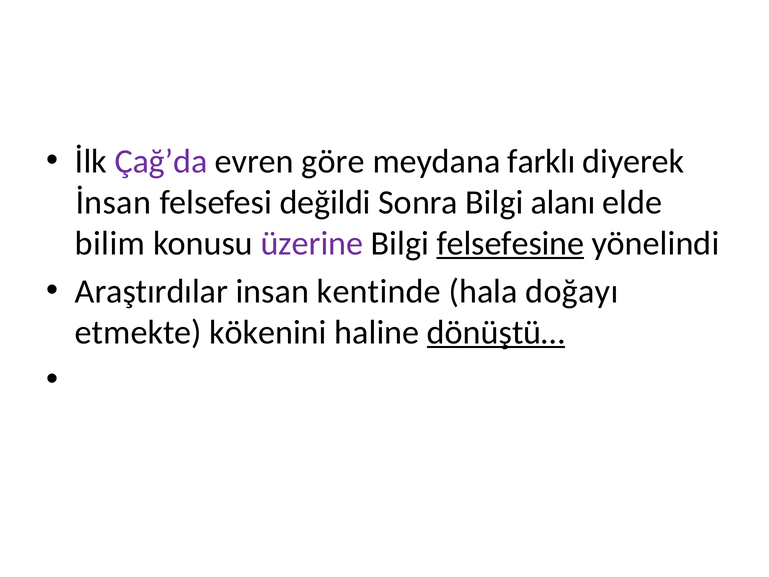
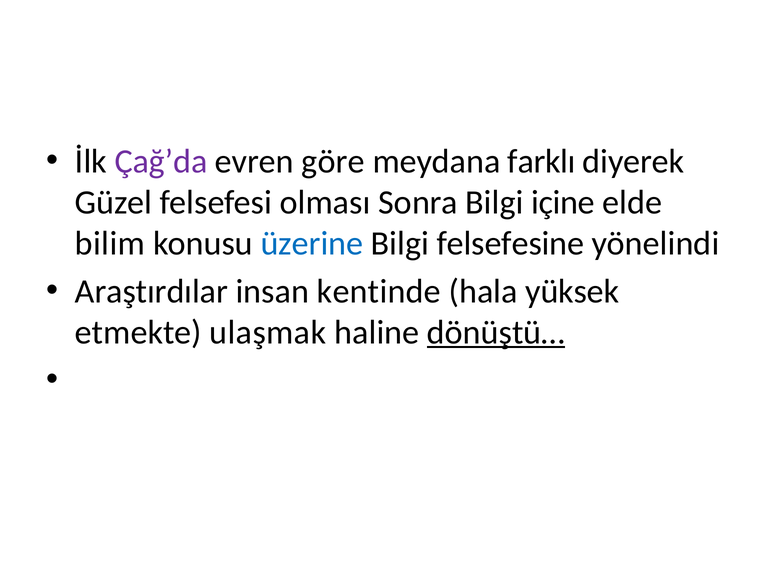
İnsan: İnsan -> Güzel
değildi: değildi -> olması
alanı: alanı -> içine
üzerine colour: purple -> blue
felsefesine underline: present -> none
doğayı: doğayı -> yüksek
kökenini: kökenini -> ulaşmak
